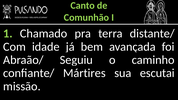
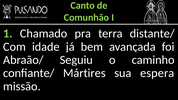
escutai: escutai -> espera
